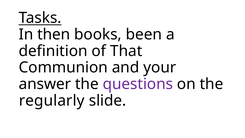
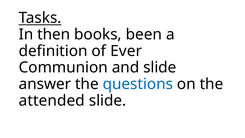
That: That -> Ever
and your: your -> slide
questions colour: purple -> blue
regularly: regularly -> attended
